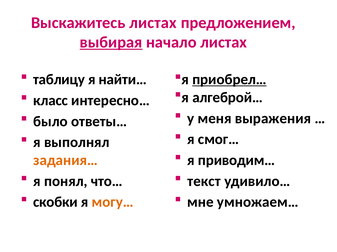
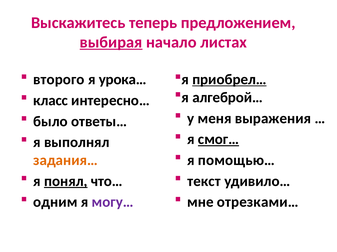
Выскажитесь листах: листах -> теперь
таблицу: таблицу -> второго
найти…: найти… -> урока…
смог… underline: none -> present
приводим…: приводим… -> помощью…
понял underline: none -> present
скобки: скобки -> одним
могу… colour: orange -> purple
умножаем…: умножаем… -> отрезками…
